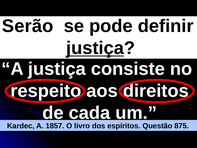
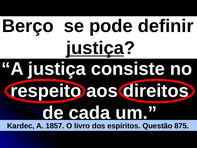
Serão: Serão -> Berço
